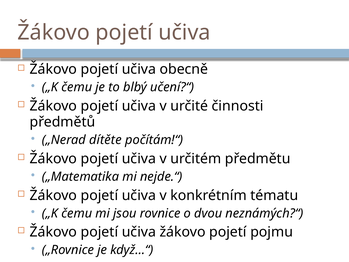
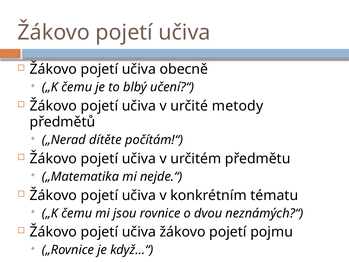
činnosti: činnosti -> metody
